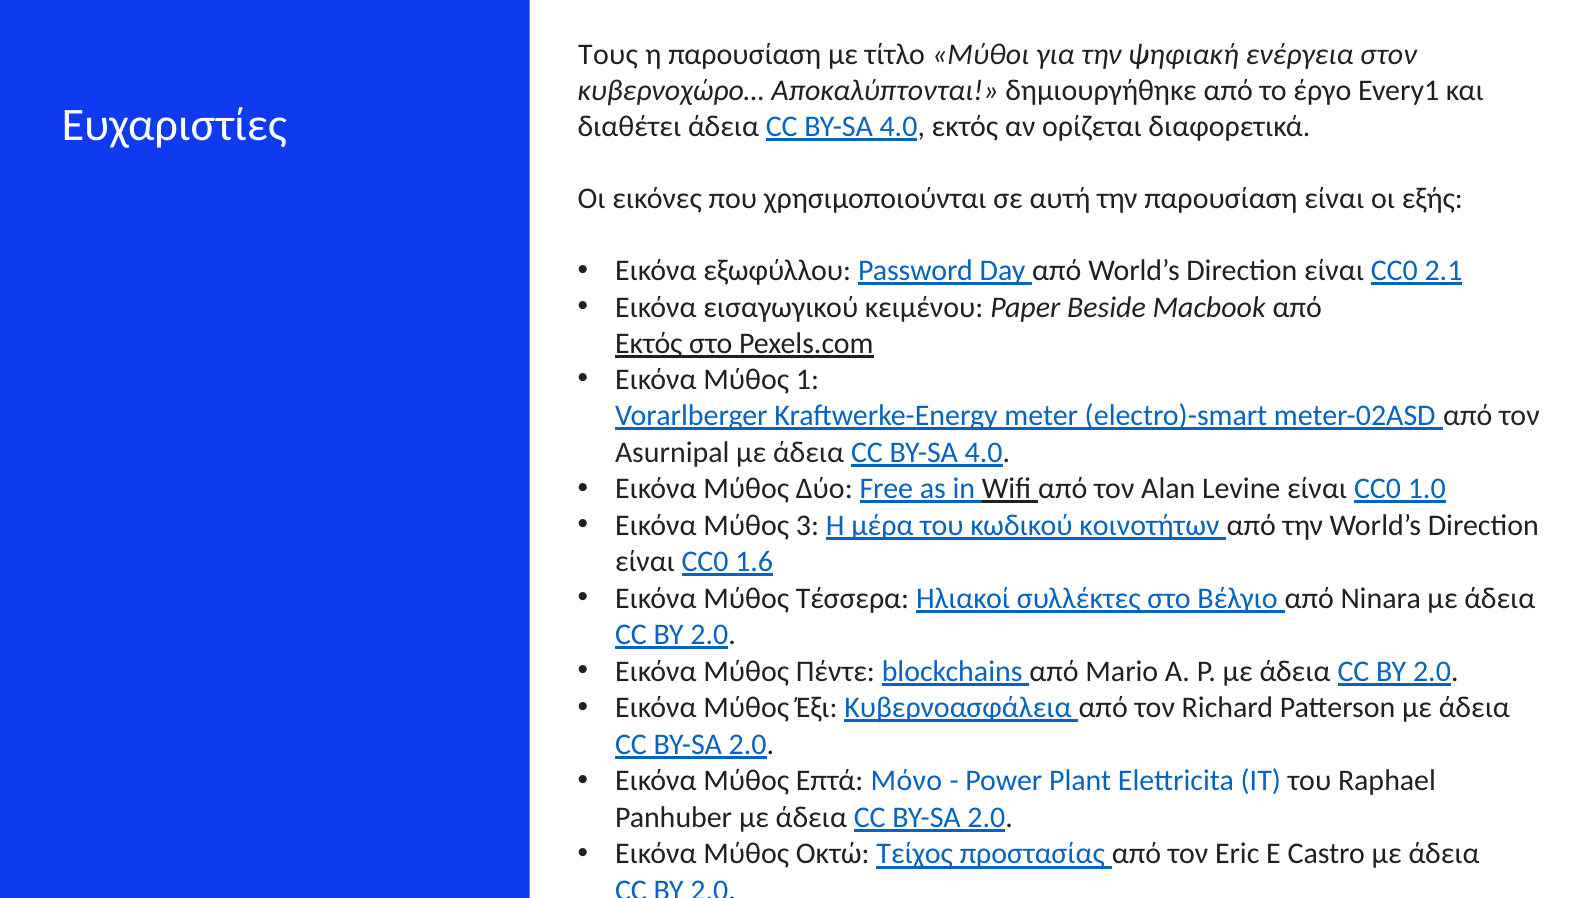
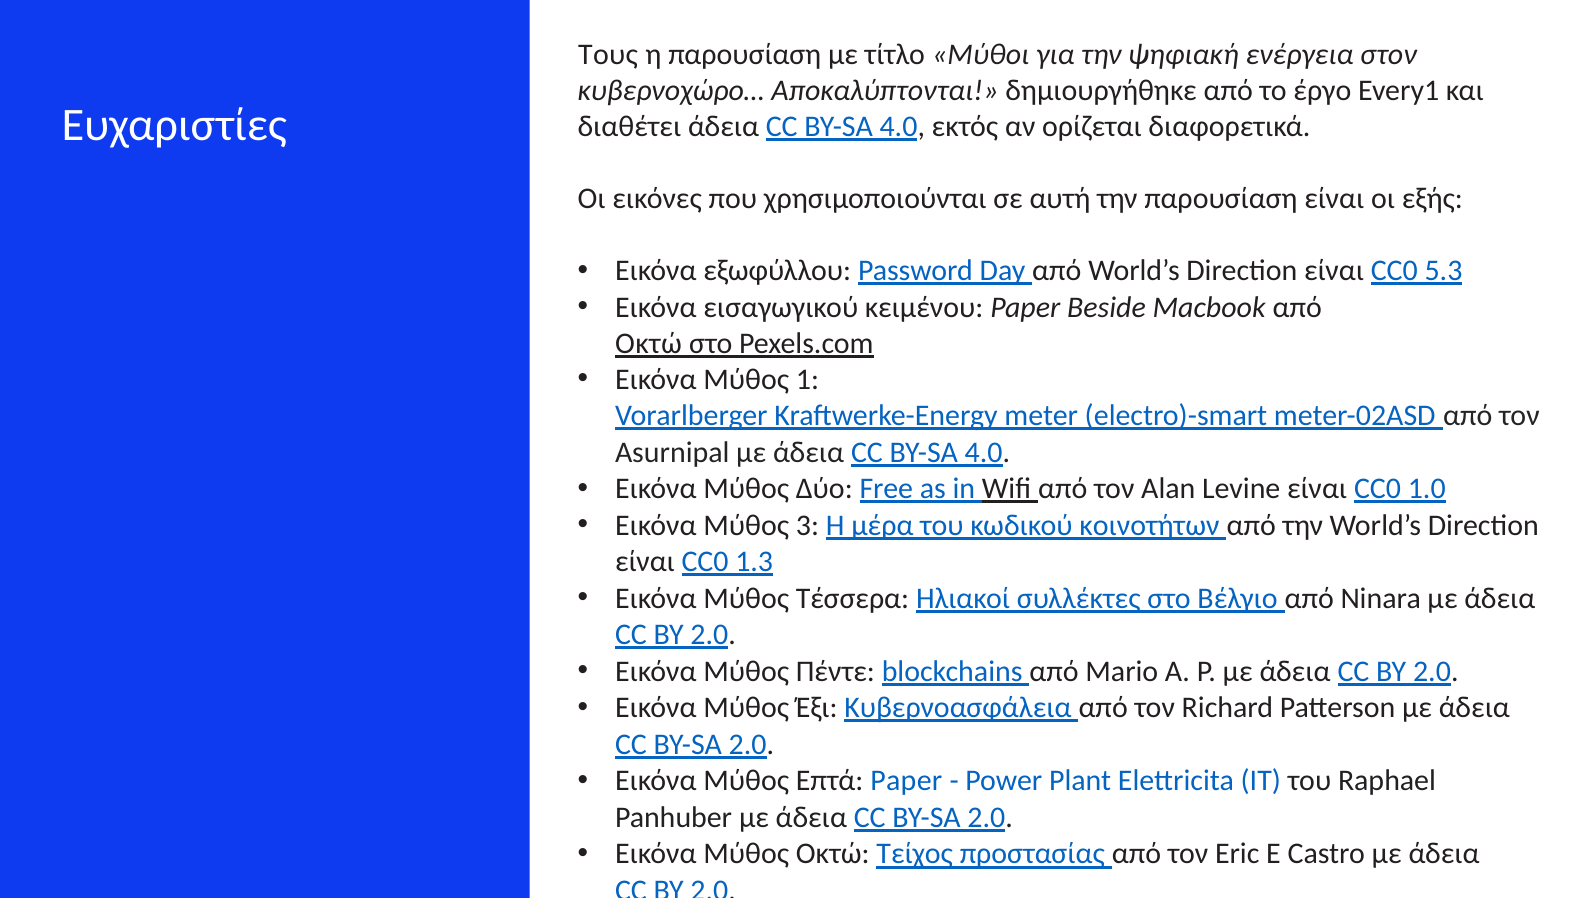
2.1: 2.1 -> 5.3
Εκτός at (649, 343): Εκτός -> Οκτώ
1.6: 1.6 -> 1.3
Επτά Μόνο: Μόνο -> Paper
